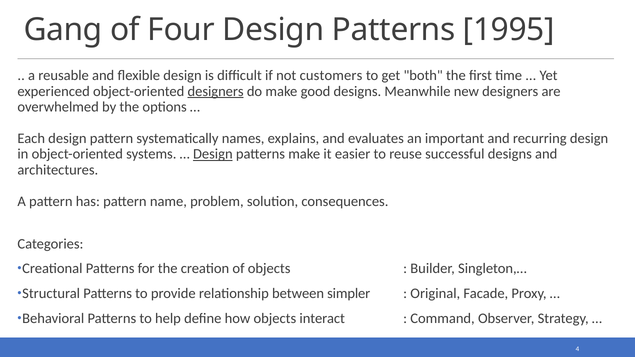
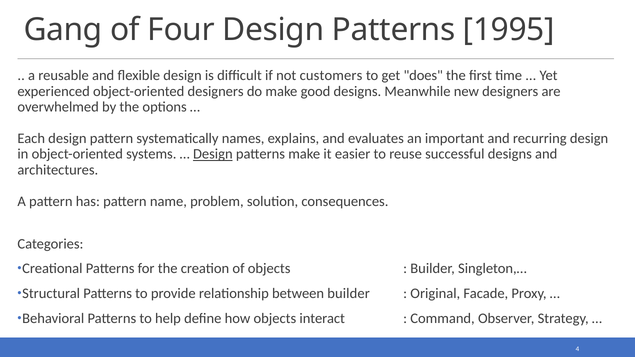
both: both -> does
designers at (216, 91) underline: present -> none
between simpler: simpler -> builder
